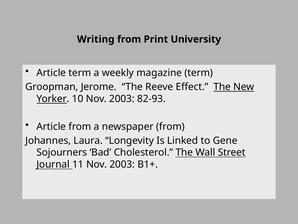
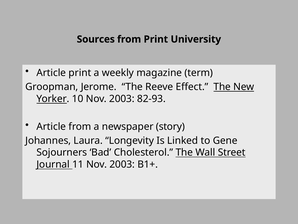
Writing: Writing -> Sources
Article term: term -> print
newspaper from: from -> story
